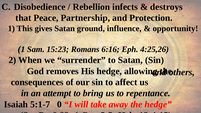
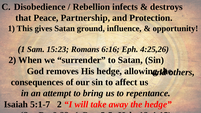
5:1-7 0: 0 -> 2
